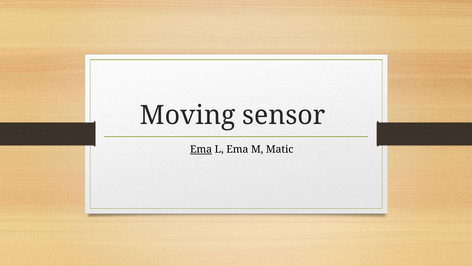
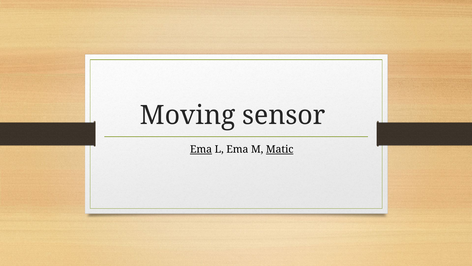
Matic underline: none -> present
